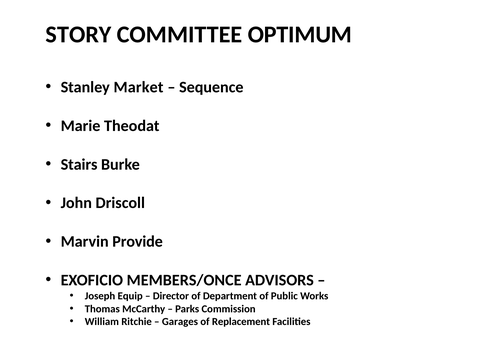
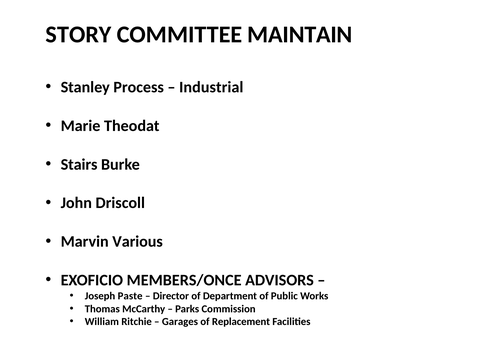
OPTIMUM: OPTIMUM -> MAINTAIN
Market: Market -> Process
Sequence: Sequence -> Industrial
Provide: Provide -> Various
Equip: Equip -> Paste
